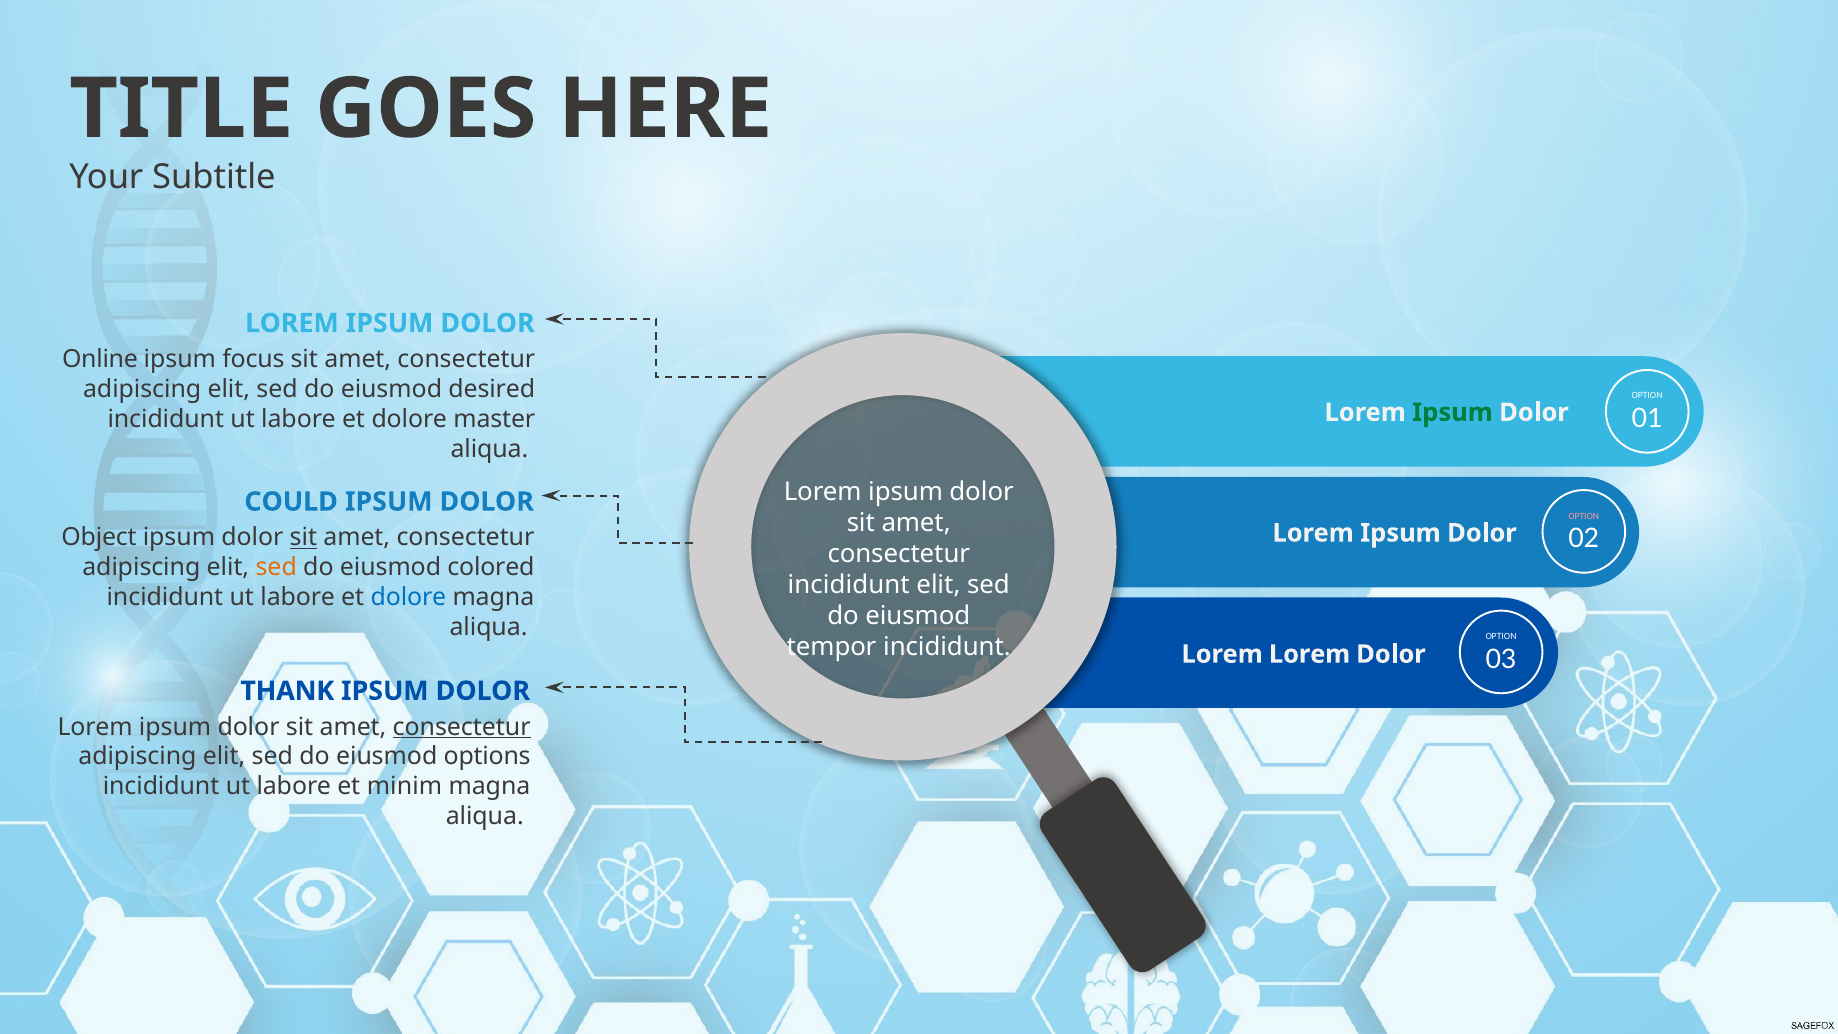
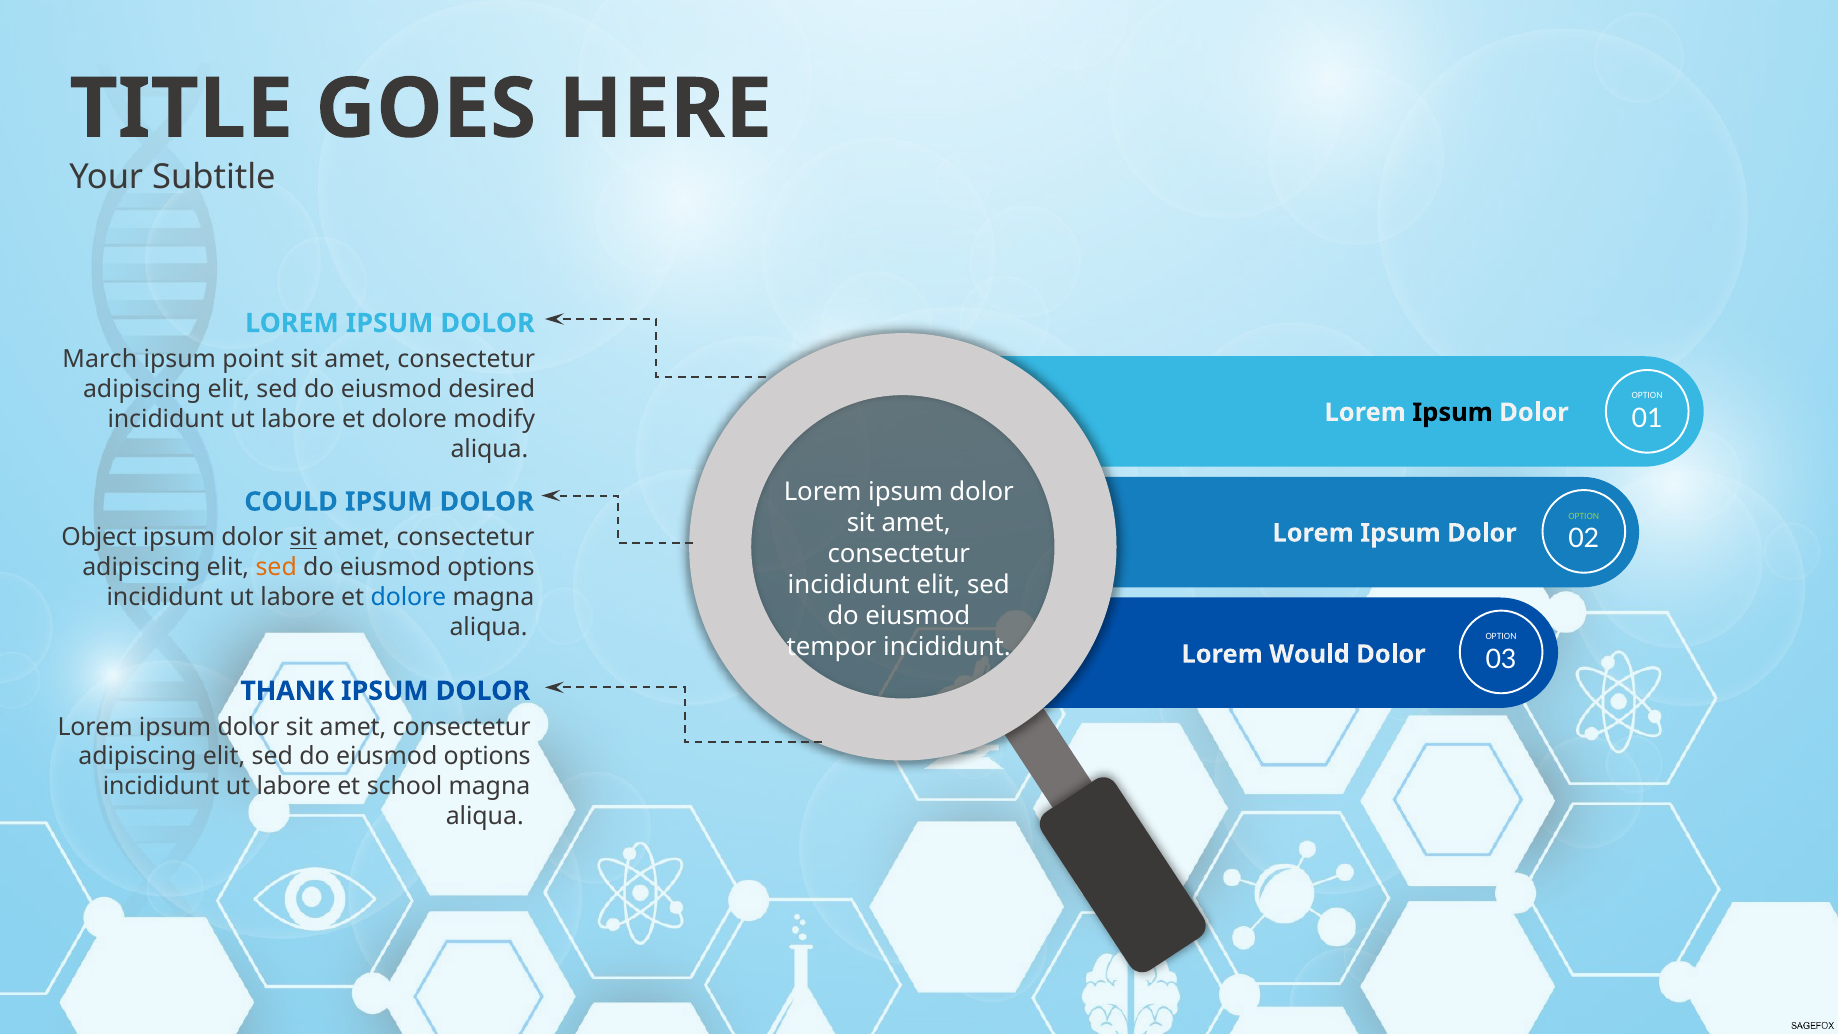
Online: Online -> March
focus: focus -> point
Ipsum at (1453, 412) colour: green -> black
master: master -> modify
OPTION at (1584, 516) colour: pink -> light green
colored at (491, 567): colored -> options
Lorem Lorem: Lorem -> Would
consectetur at (462, 727) underline: present -> none
minim: minim -> school
